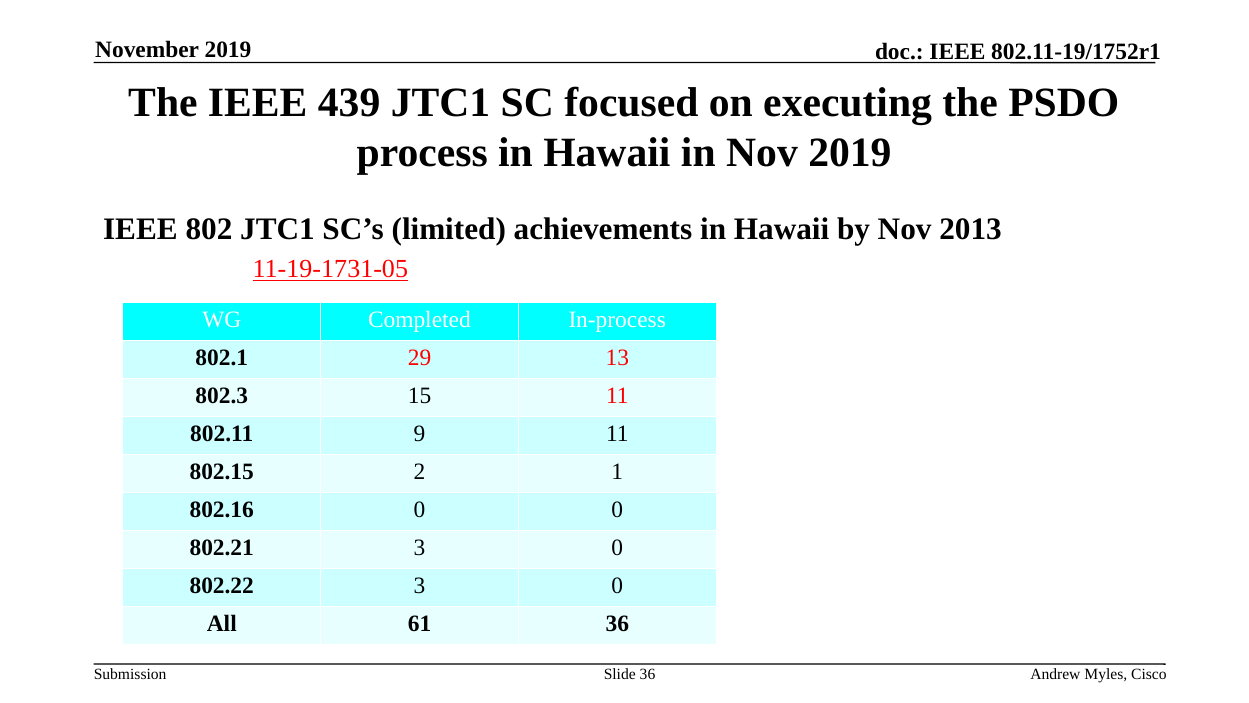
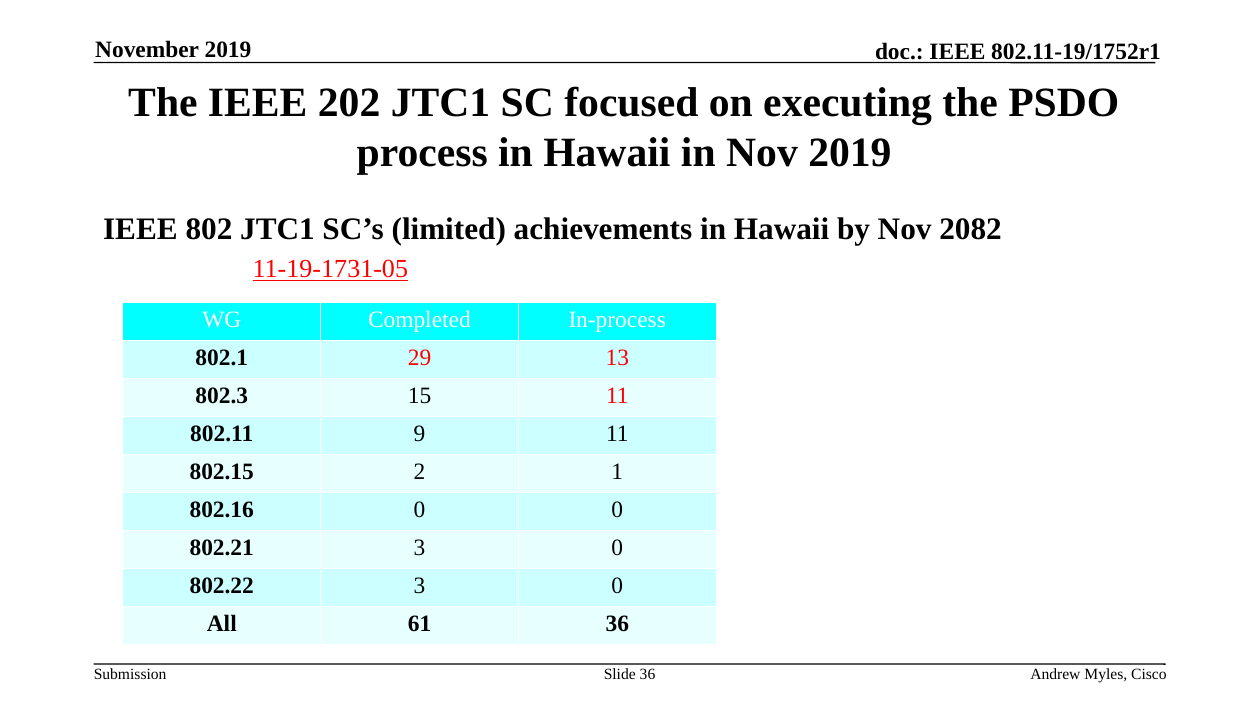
439: 439 -> 202
2013: 2013 -> 2082
